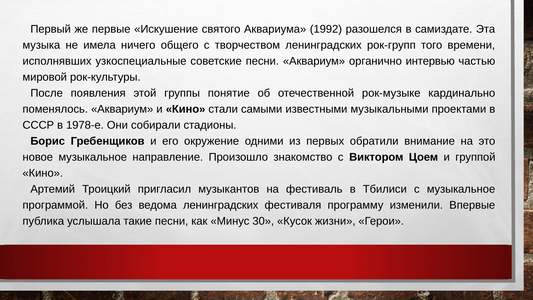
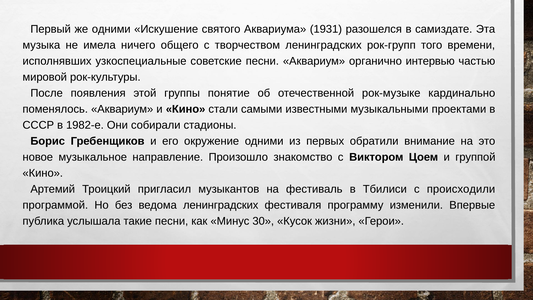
же первые: первые -> одними
1992: 1992 -> 1931
1978-е: 1978-е -> 1982-е
с музыкальное: музыкальное -> происходили
